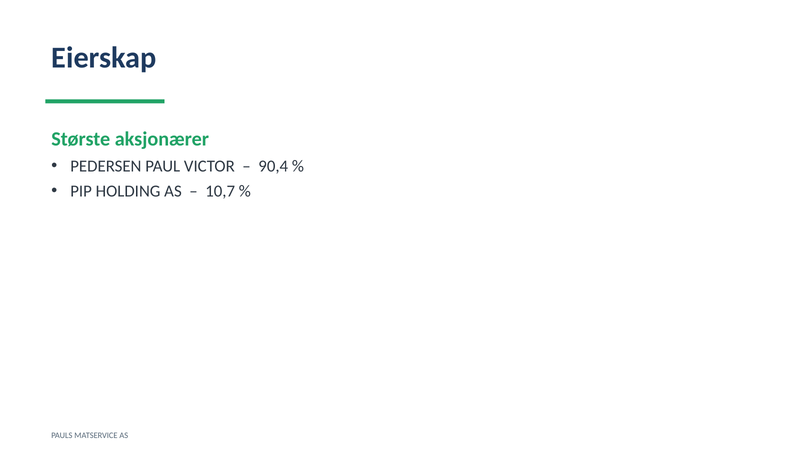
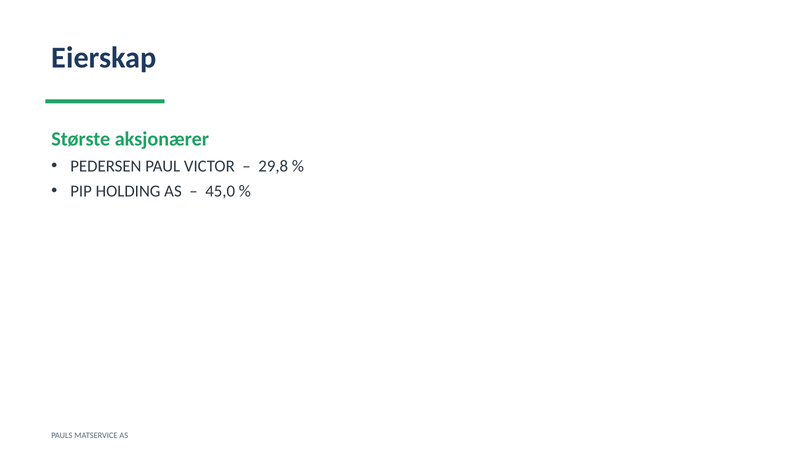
90,4: 90,4 -> 29,8
10,7: 10,7 -> 45,0
